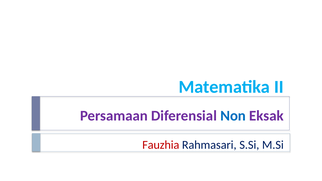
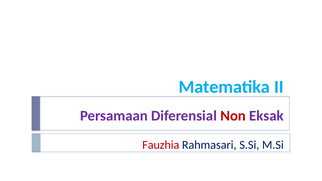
Non colour: blue -> red
